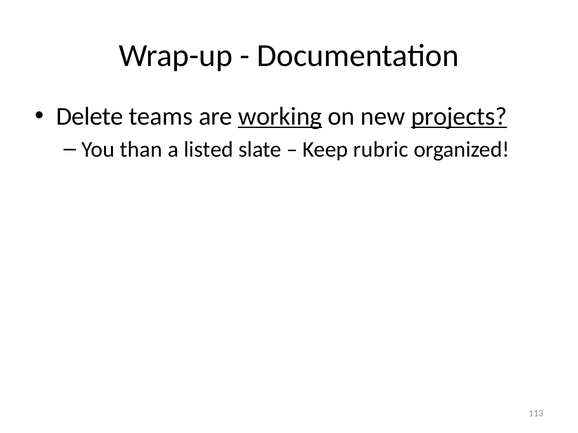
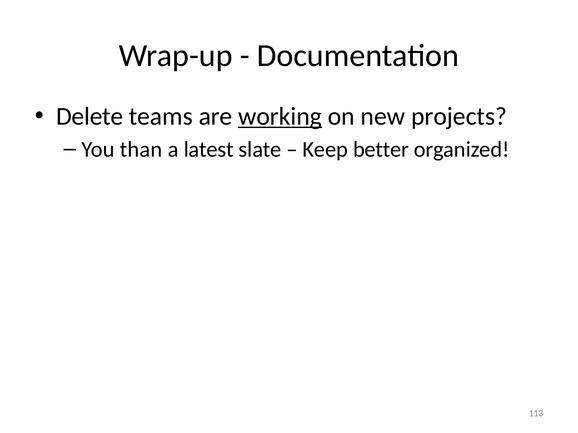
projects underline: present -> none
listed: listed -> latest
rubric: rubric -> better
